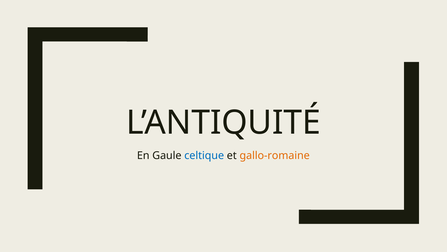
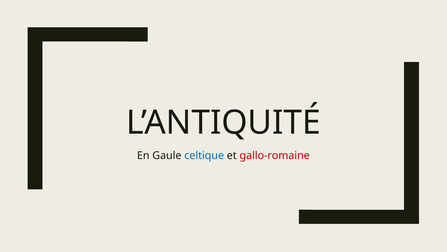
gallo-romaine colour: orange -> red
